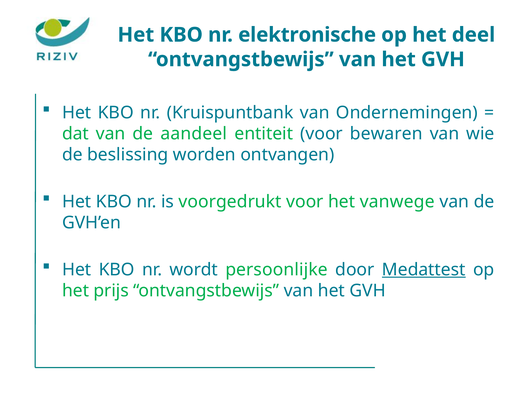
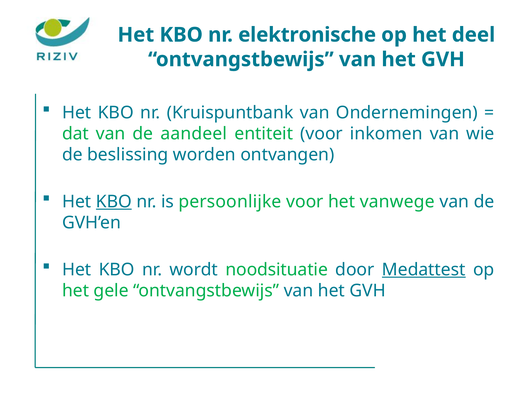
bewaren: bewaren -> inkomen
KBO at (114, 201) underline: none -> present
voorgedrukt: voorgedrukt -> persoonlijke
persoonlijke: persoonlijke -> noodsituatie
prijs: prijs -> gele
